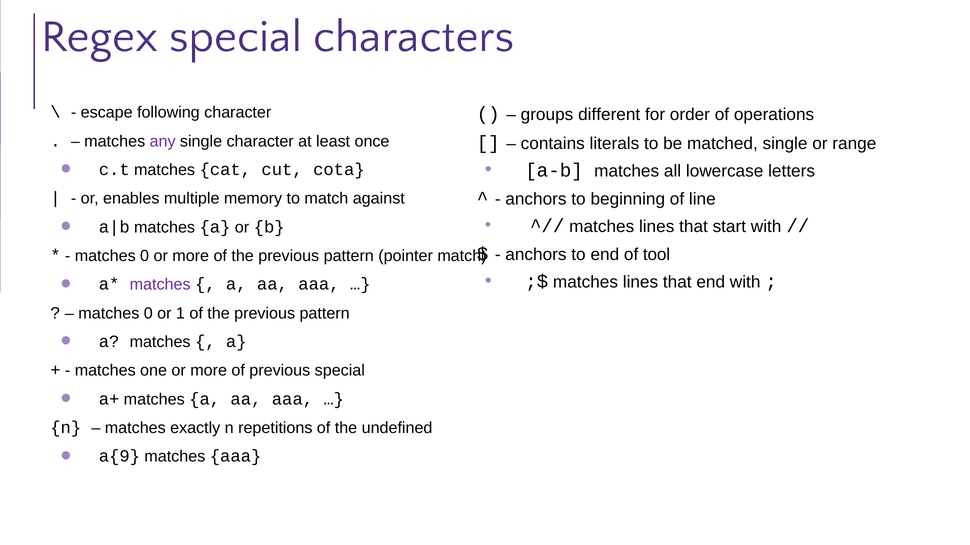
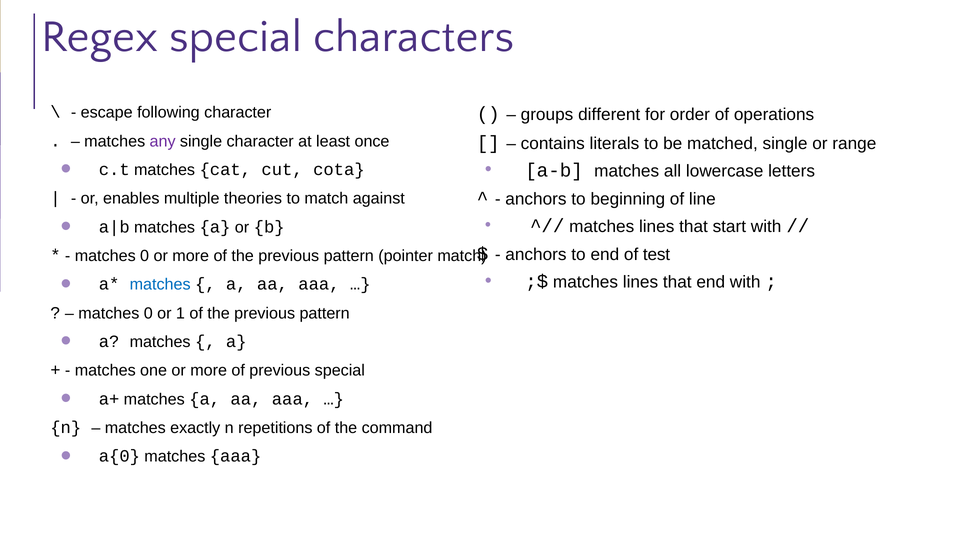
memory: memory -> theories
tool: tool -> test
matches at (160, 285) colour: purple -> blue
undefined: undefined -> command
a{9: a{9 -> a{0
